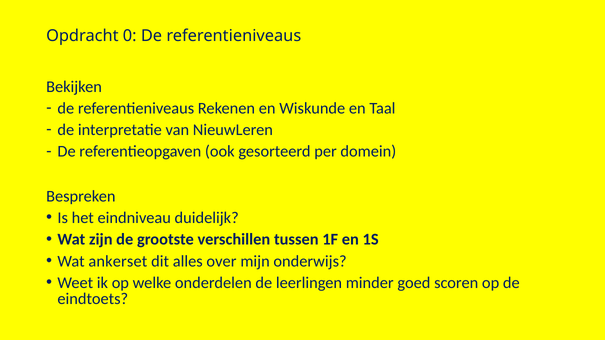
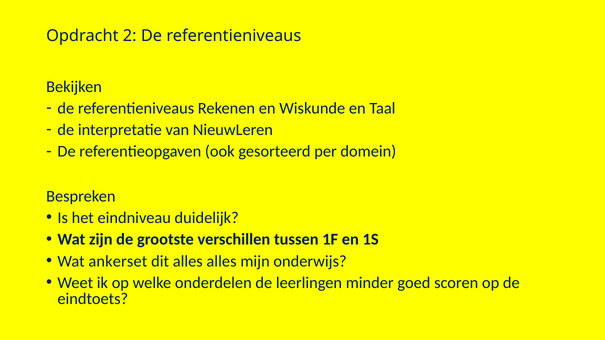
0: 0 -> 2
alles over: over -> alles
